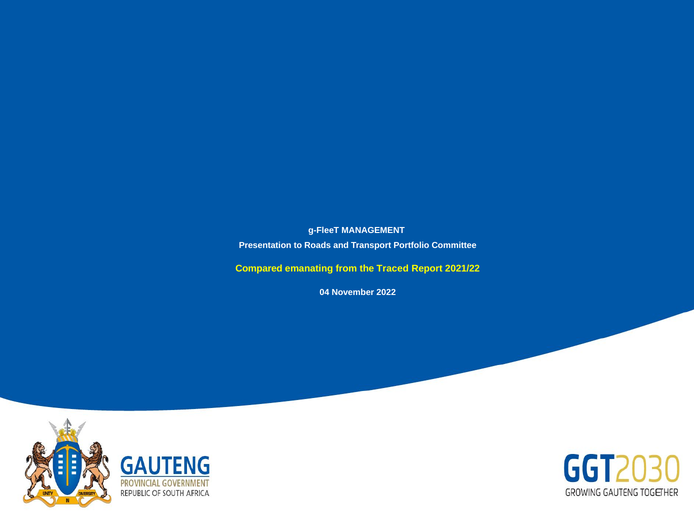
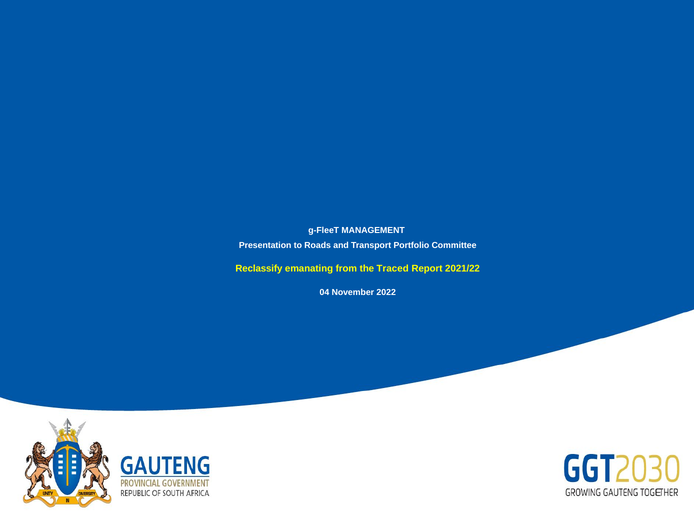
Compared: Compared -> Reclassify
